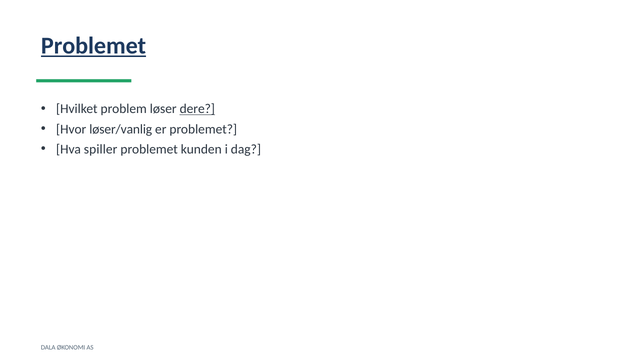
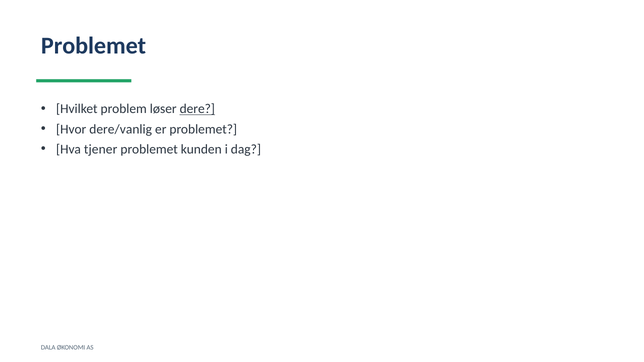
Problemet at (94, 46) underline: present -> none
løser/vanlig: løser/vanlig -> dere/vanlig
spiller: spiller -> tjener
